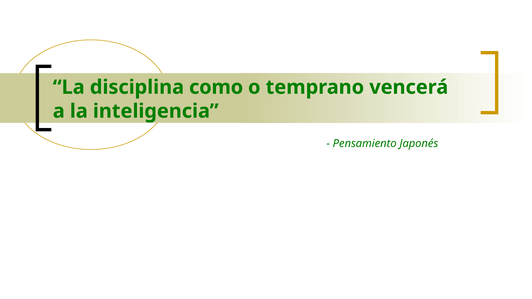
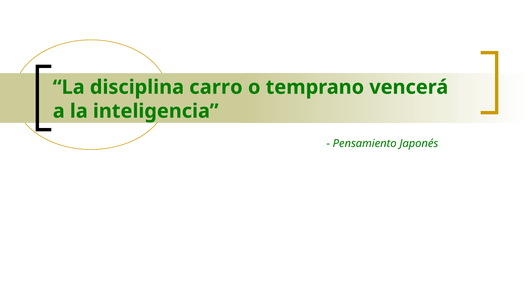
como: como -> carro
